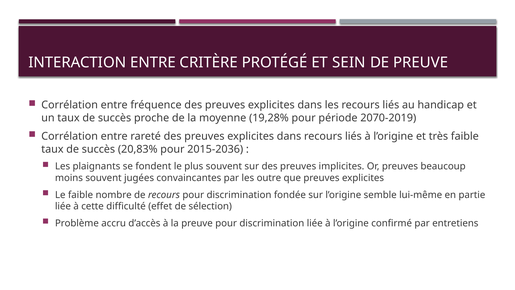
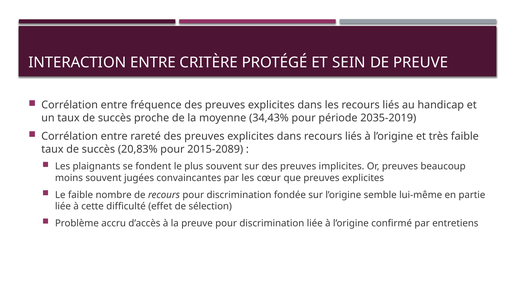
19,28%: 19,28% -> 34,43%
2070-2019: 2070-2019 -> 2035-2019
2015-2036: 2015-2036 -> 2015-2089
outre: outre -> cœur
